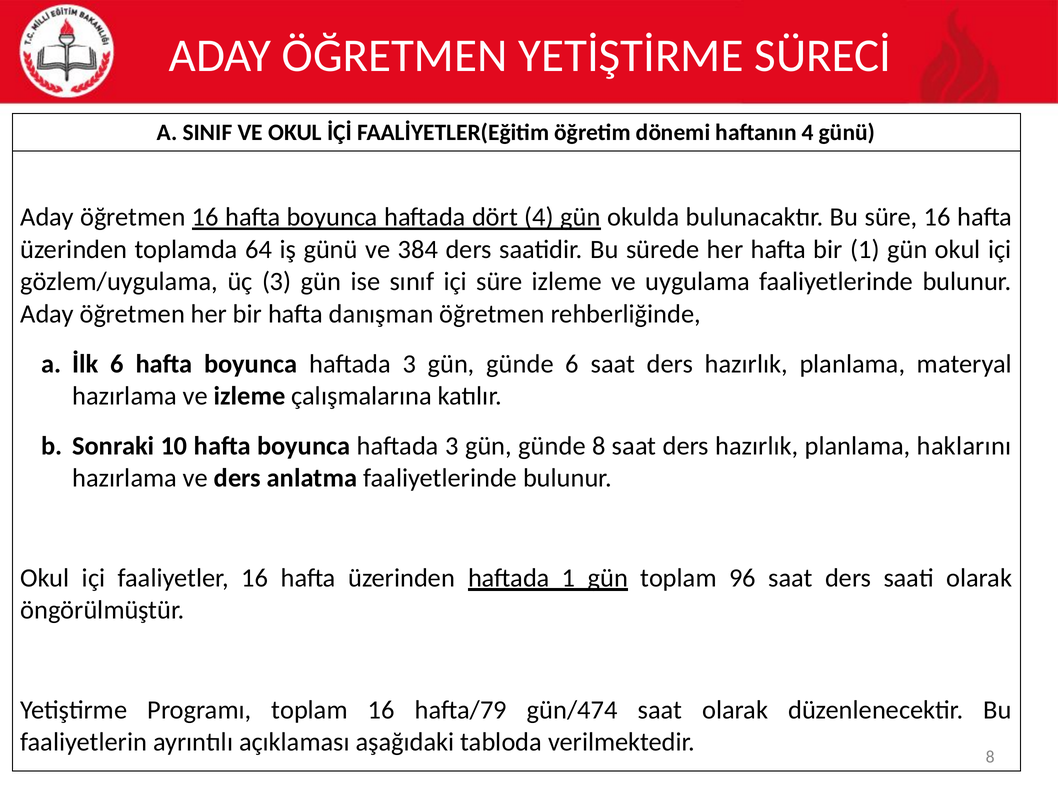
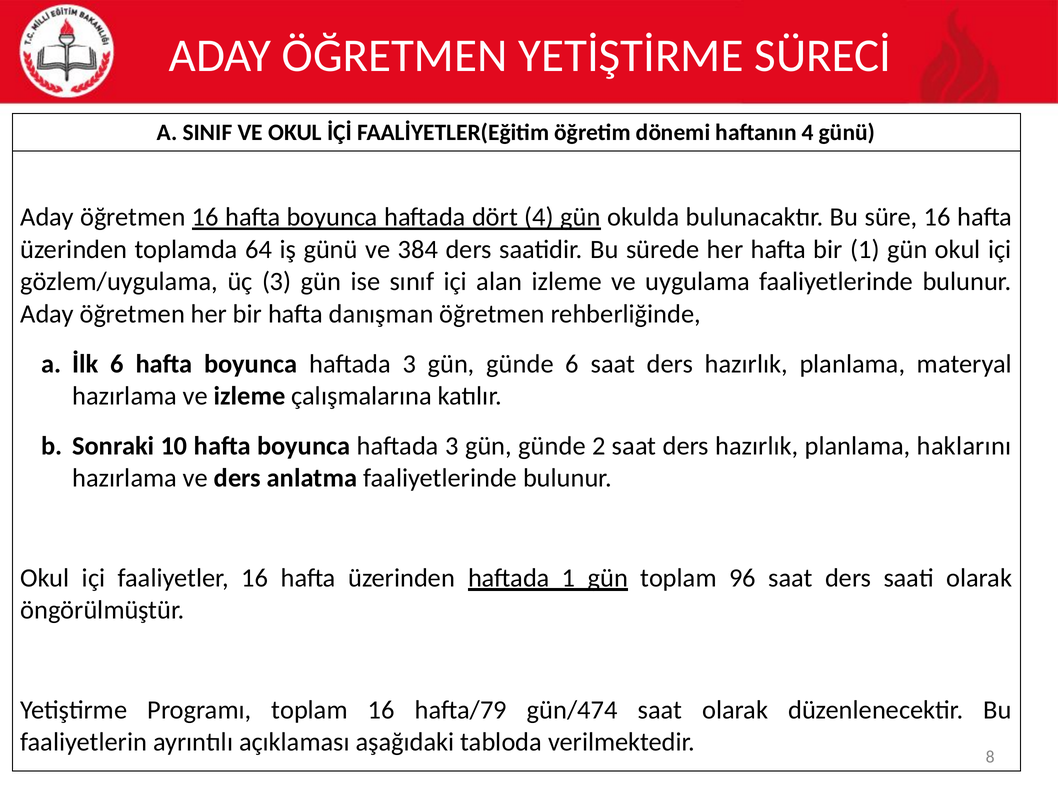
içi süre: süre -> alan
günde 8: 8 -> 2
